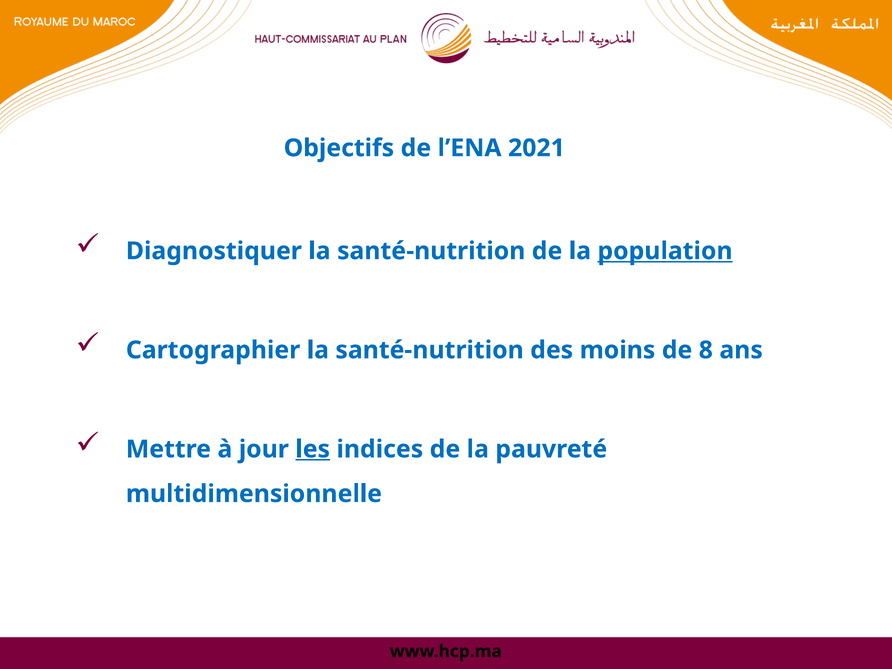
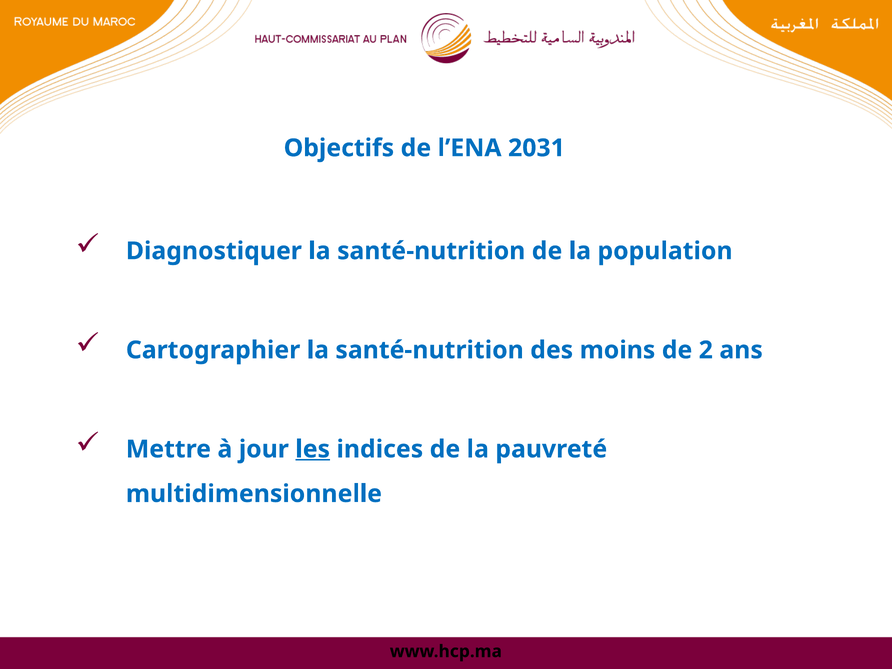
2021: 2021 -> 2031
population underline: present -> none
8: 8 -> 2
